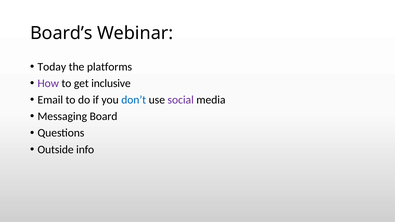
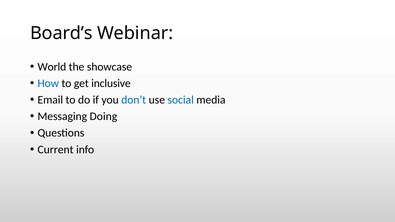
Today: Today -> World
platforms: platforms -> showcase
How colour: purple -> blue
social colour: purple -> blue
Board: Board -> Doing
Outside: Outside -> Current
